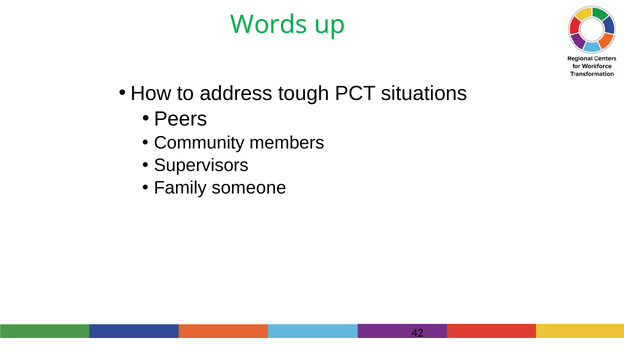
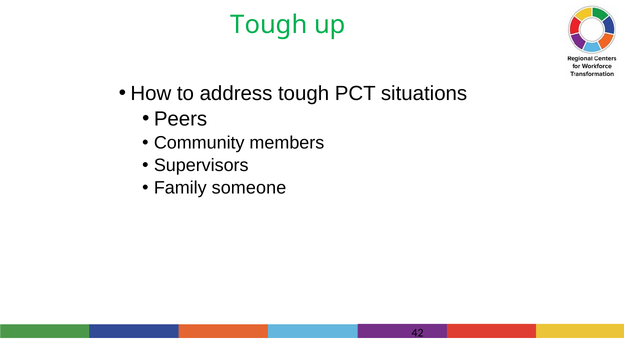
Words at (269, 25): Words -> Tough
